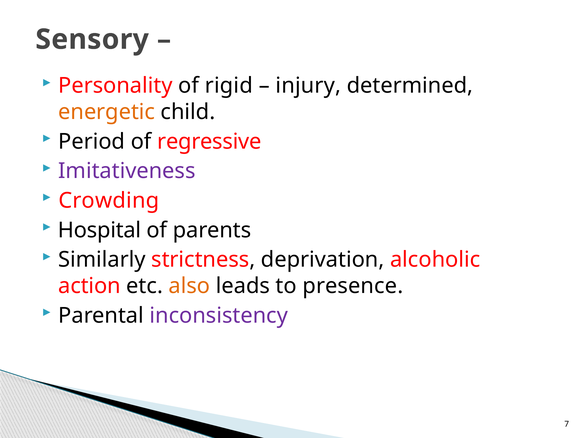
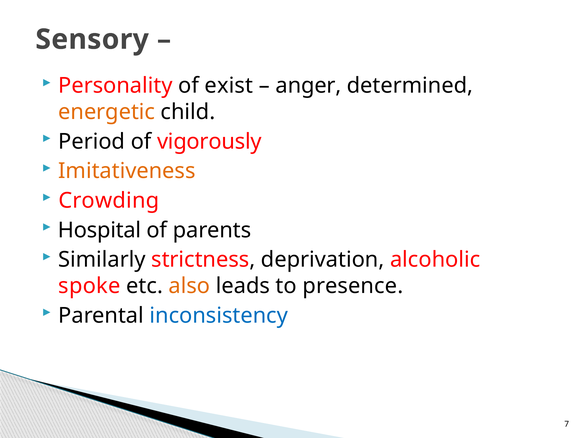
rigid: rigid -> exist
injury: injury -> anger
regressive: regressive -> vigorously
Imitativeness colour: purple -> orange
action: action -> spoke
inconsistency colour: purple -> blue
